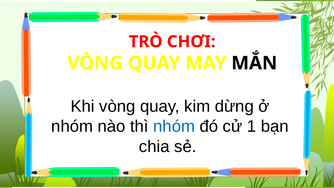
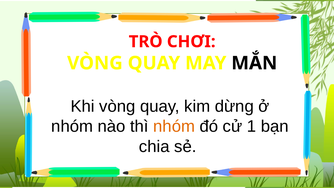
nhóm at (174, 126) colour: blue -> orange
